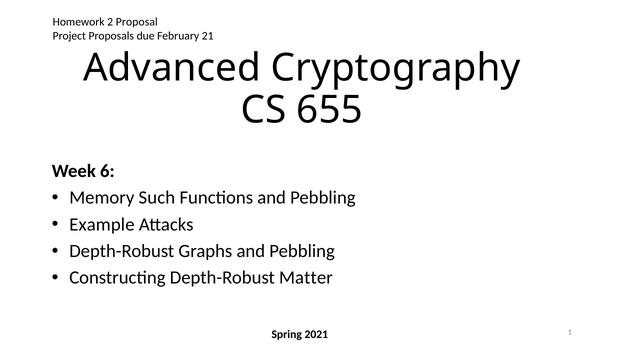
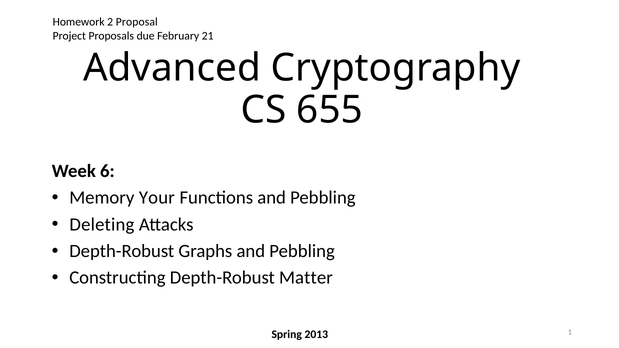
Such: Such -> Your
Example: Example -> Deleting
2021: 2021 -> 2013
